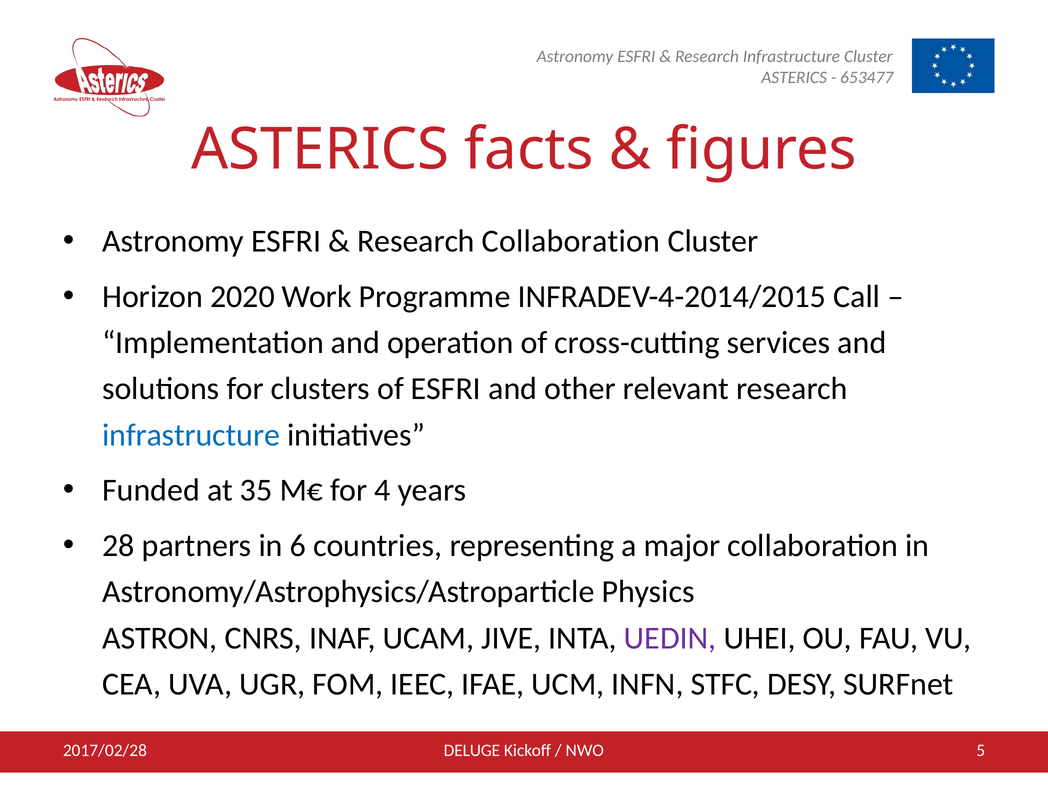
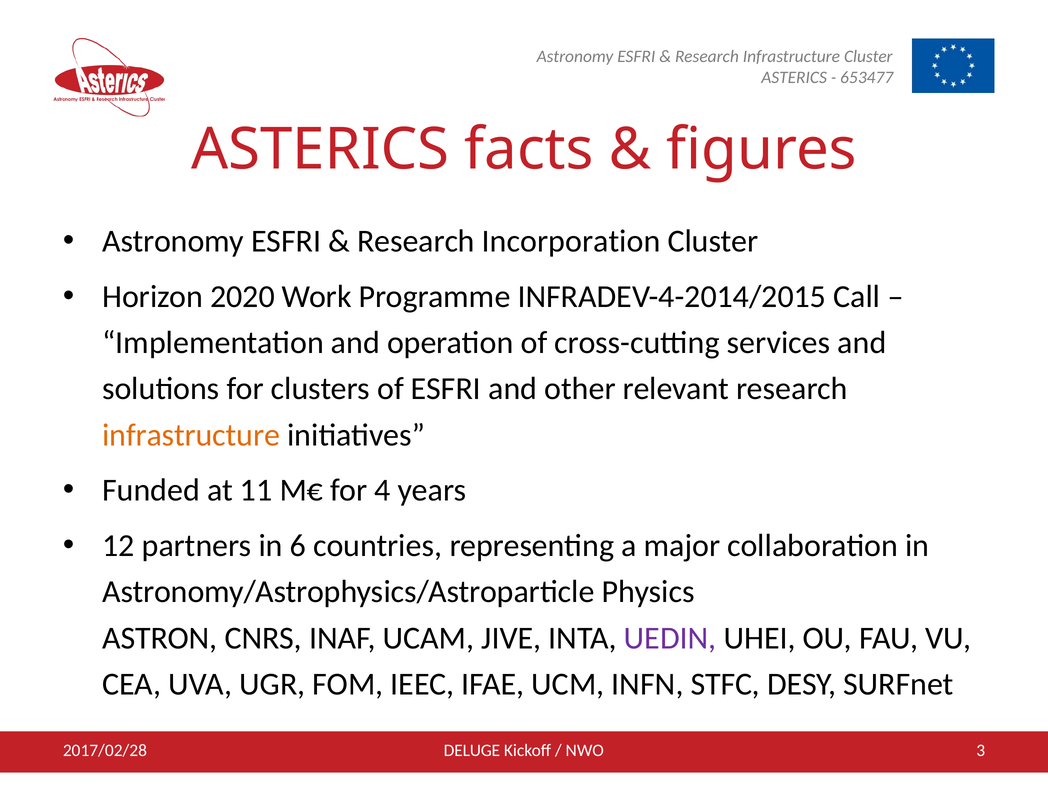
Research Collaboration: Collaboration -> Incorporation
infrastructure at (191, 435) colour: blue -> orange
35: 35 -> 11
28: 28 -> 12
5: 5 -> 3
